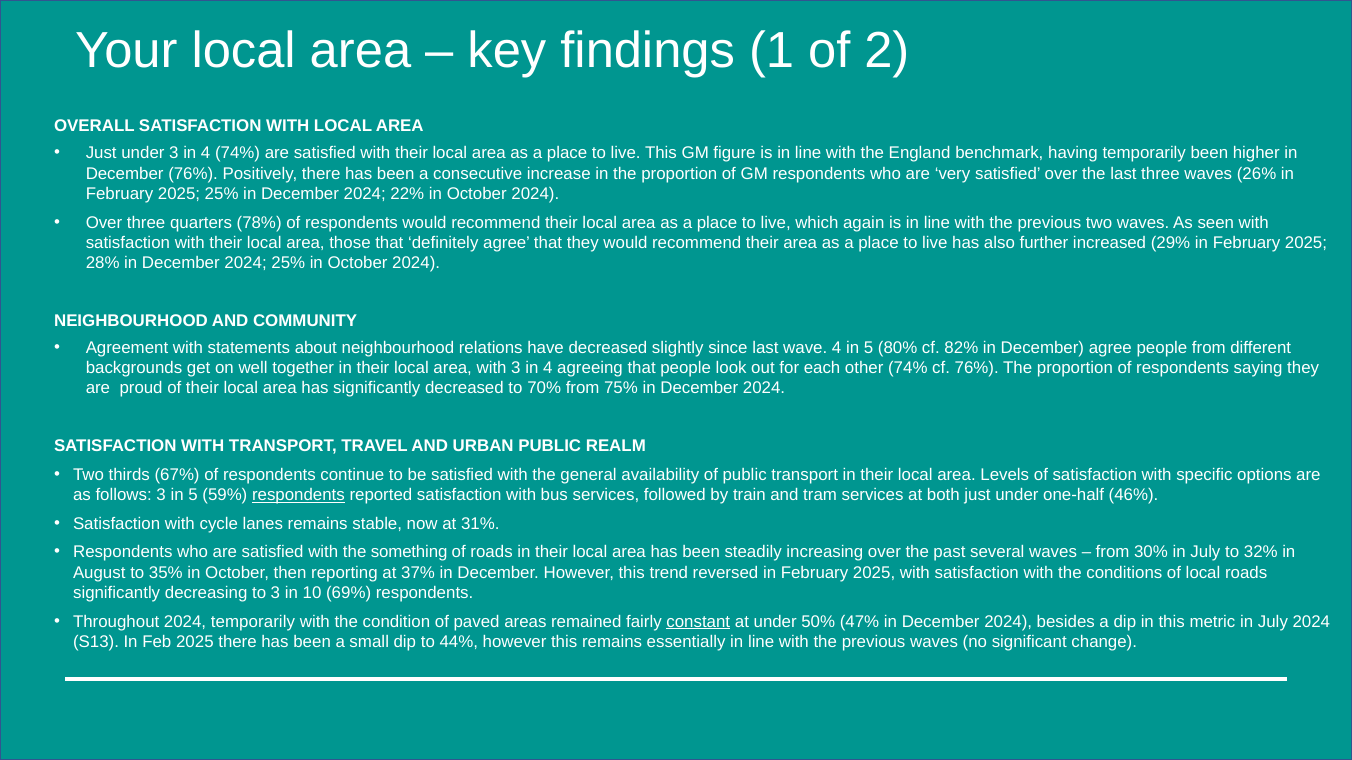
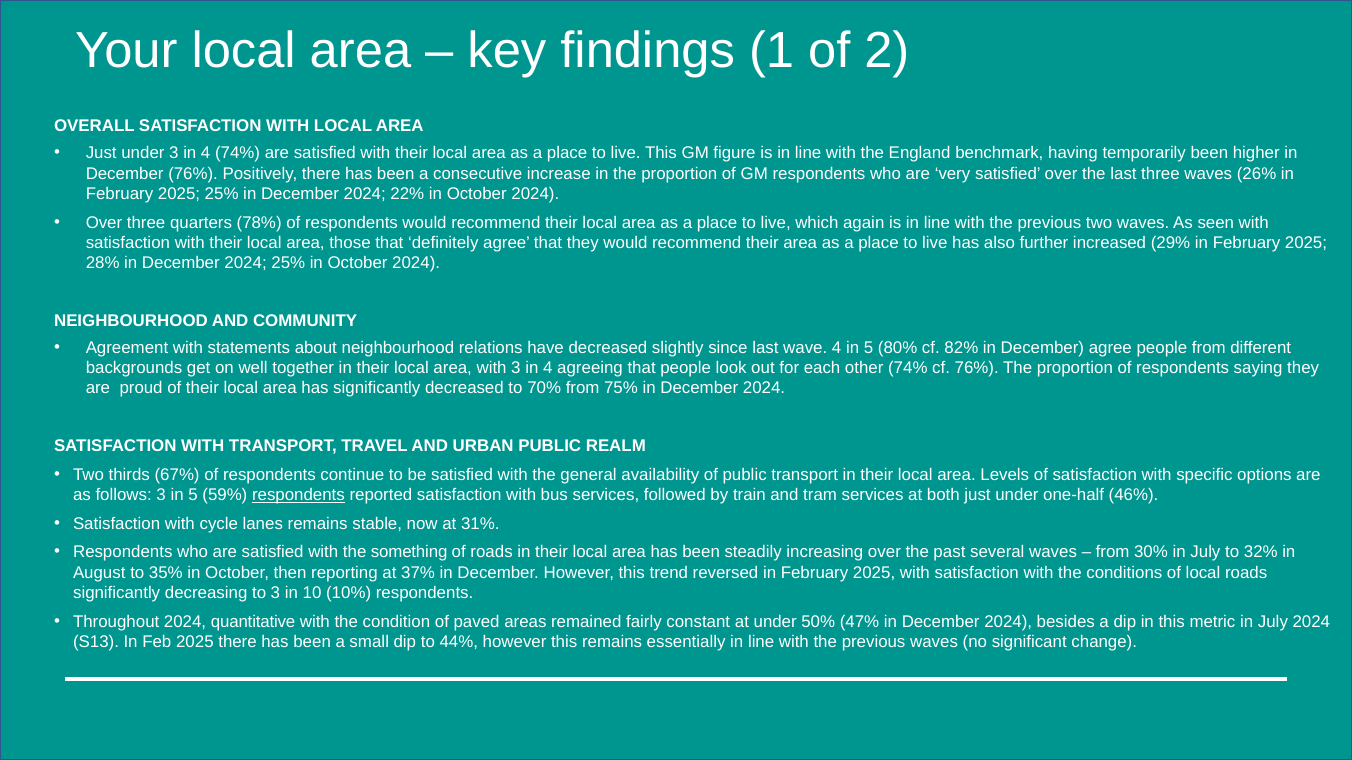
69%: 69% -> 10%
2024 temporarily: temporarily -> quantitative
constant underline: present -> none
